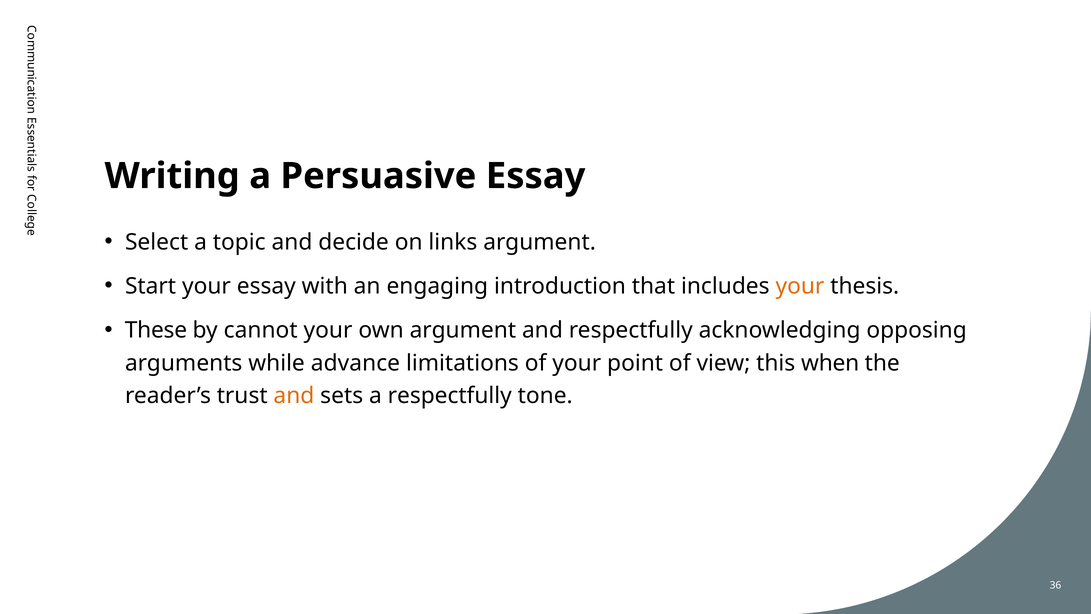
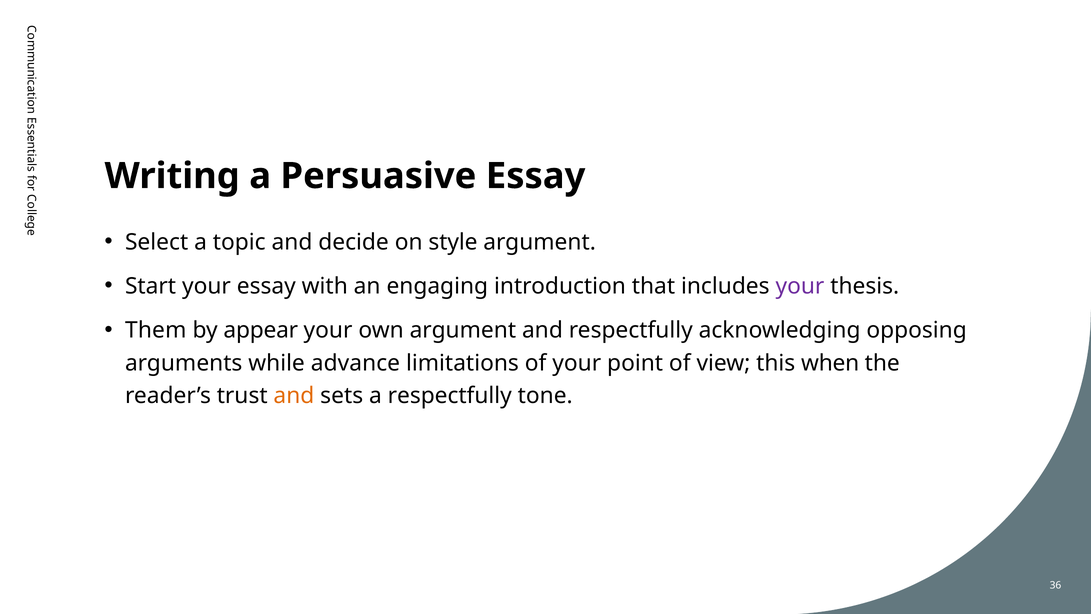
links: links -> style
your at (800, 286) colour: orange -> purple
These: These -> Them
cannot: cannot -> appear
